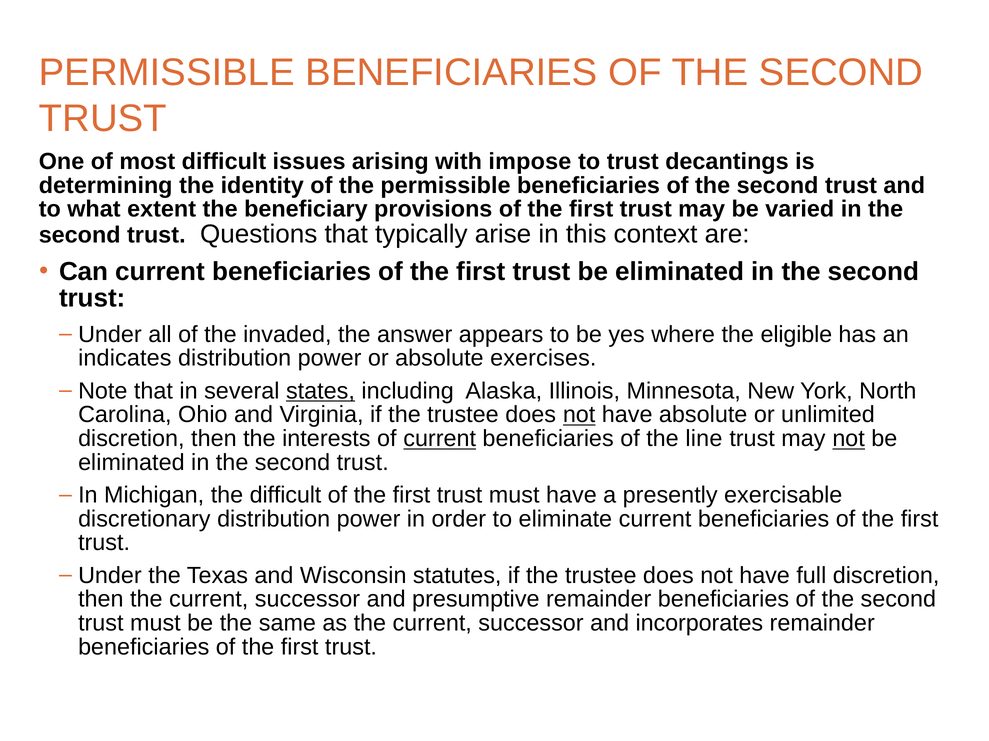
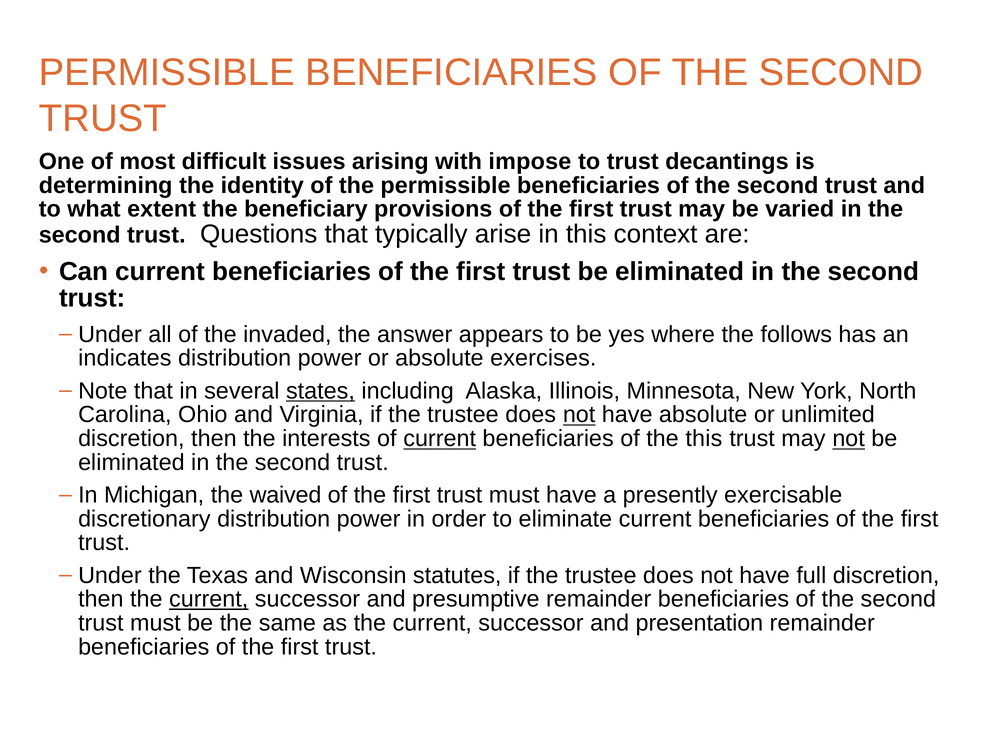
eligible: eligible -> follows
the line: line -> this
the difficult: difficult -> waived
current at (209, 600) underline: none -> present
incorporates: incorporates -> presentation
